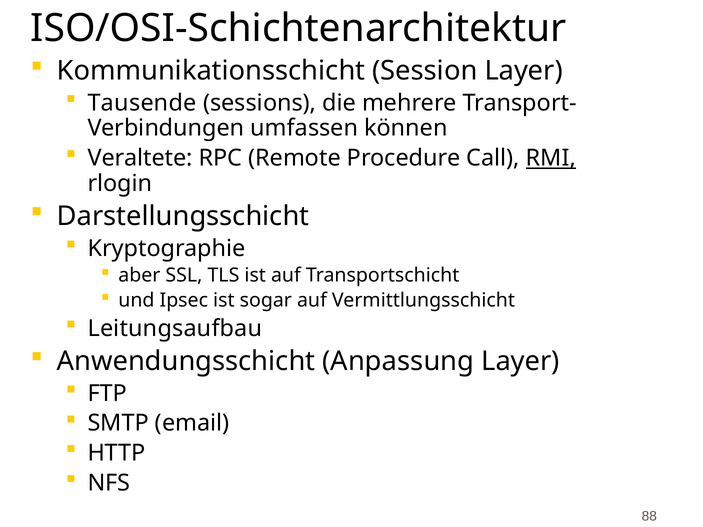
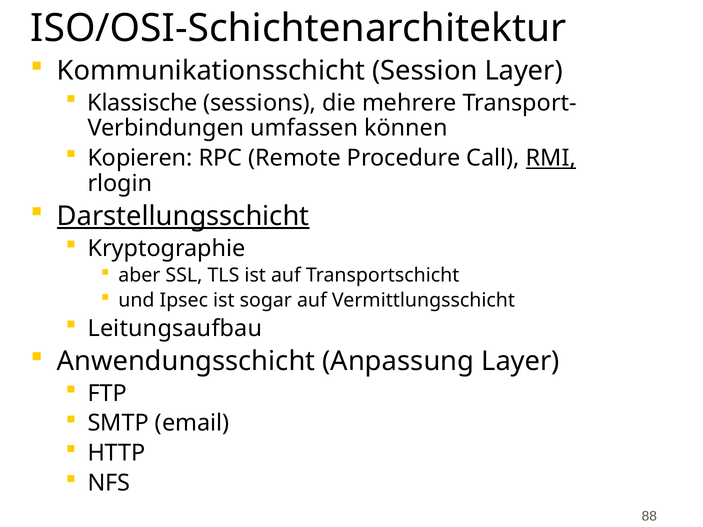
Tausende: Tausende -> Klassische
Veraltete: Veraltete -> Kopieren
Darstellungsschicht underline: none -> present
